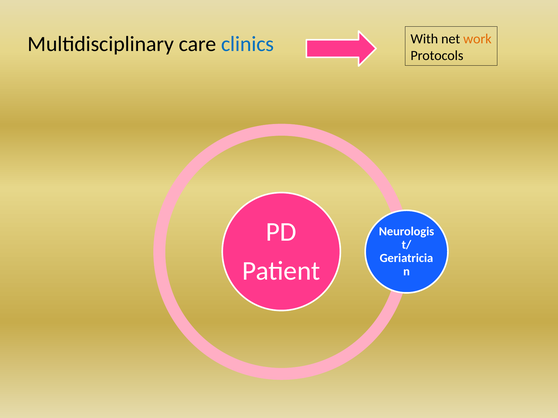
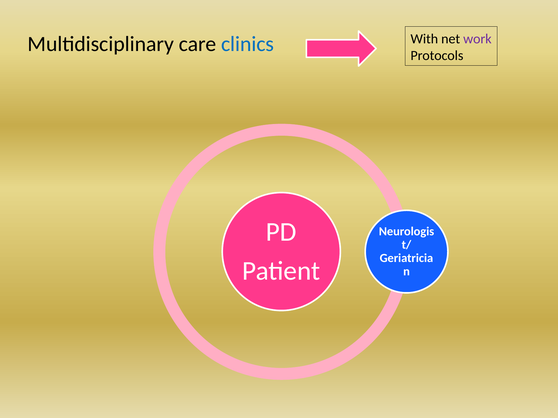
work colour: orange -> purple
